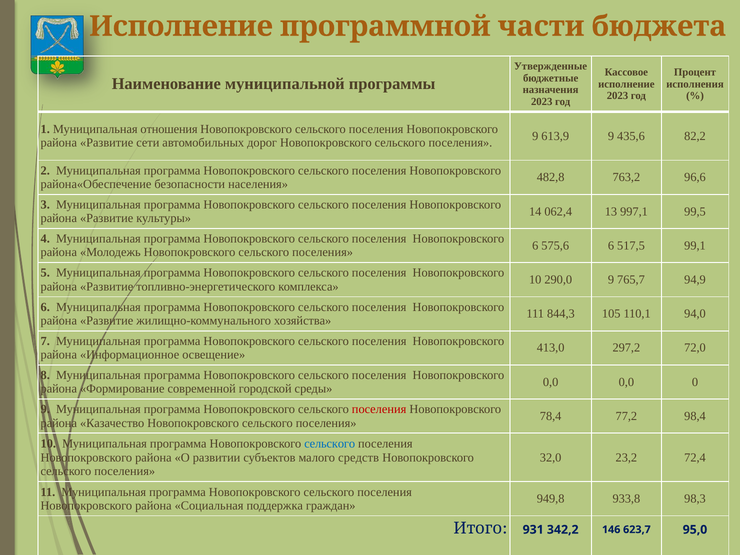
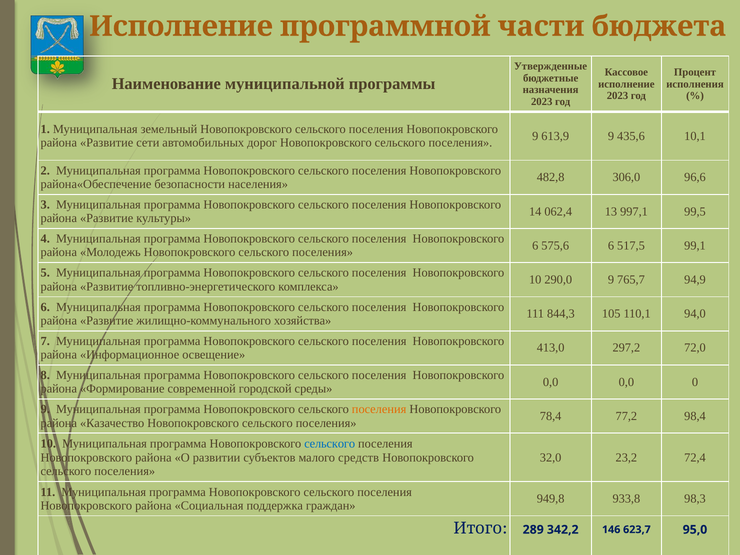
отношения: отношения -> земельный
82,2: 82,2 -> 10,1
763,2: 763,2 -> 306,0
поселения at (379, 409) colour: red -> orange
931: 931 -> 289
